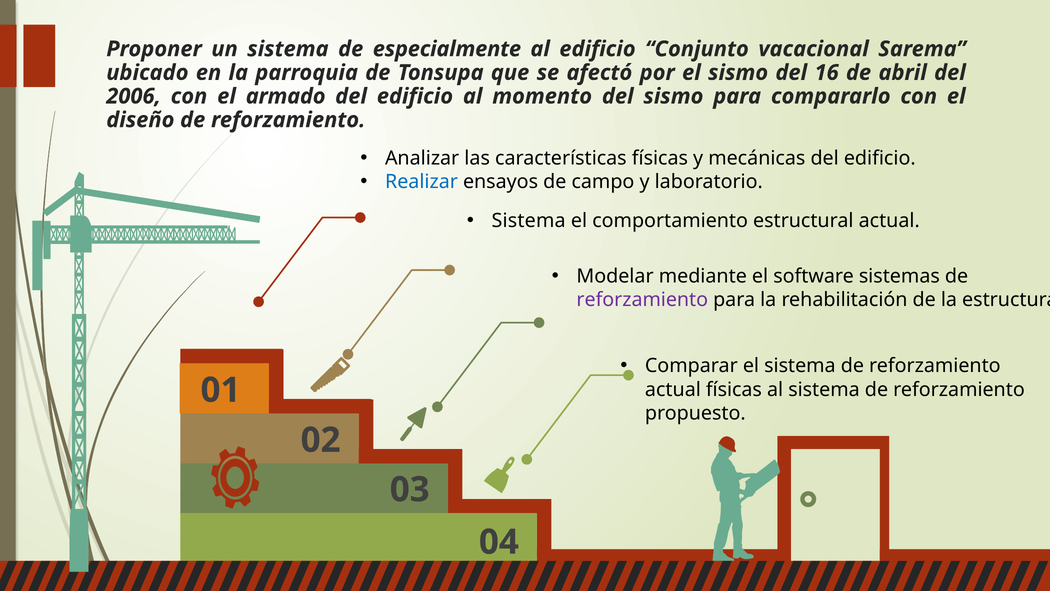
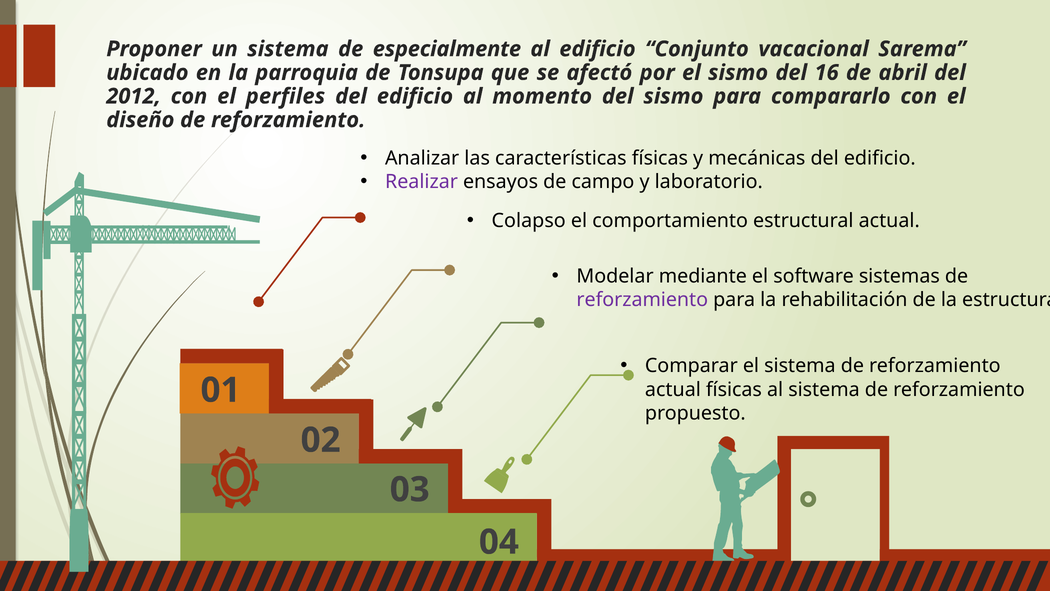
2006: 2006 -> 2012
armado: armado -> perfiles
Realizar colour: blue -> purple
Sistema at (529, 221): Sistema -> Colapso
